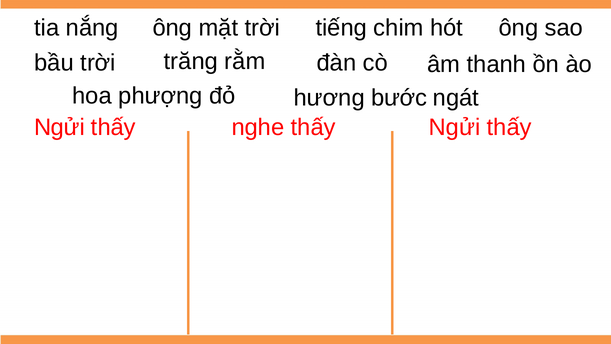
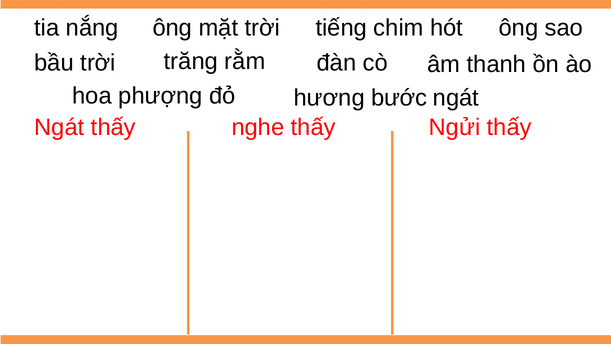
Ngửi at (59, 127): Ngửi -> Ngát
